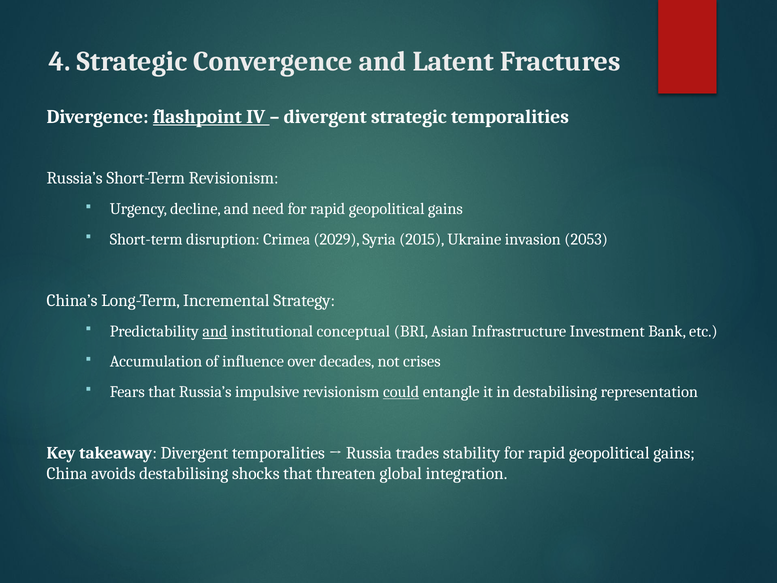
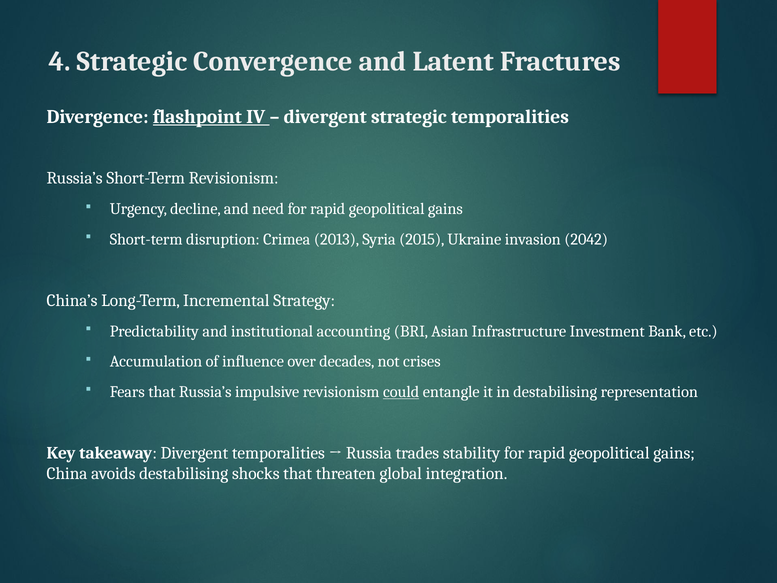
2029: 2029 -> 2013
2053: 2053 -> 2042
and at (215, 331) underline: present -> none
conceptual: conceptual -> accounting
